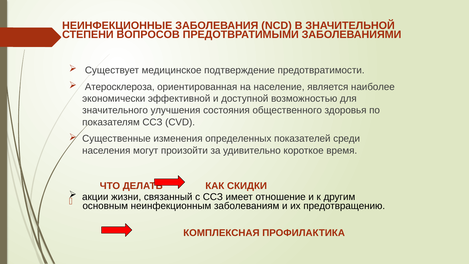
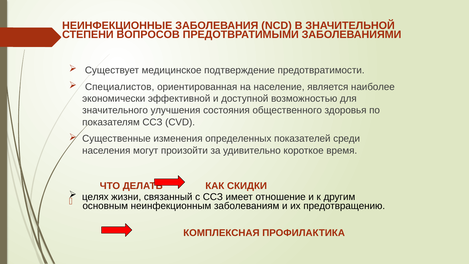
Атеросклероза: Атеросклероза -> Специалистов
акции: акции -> целях
